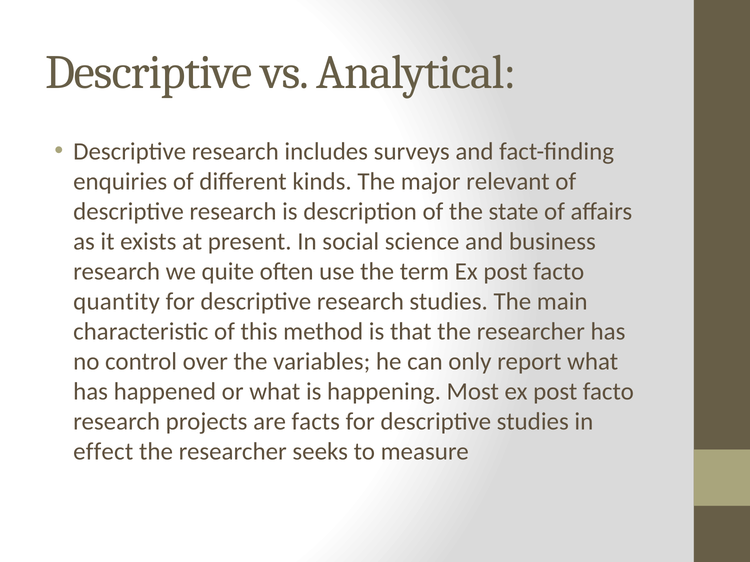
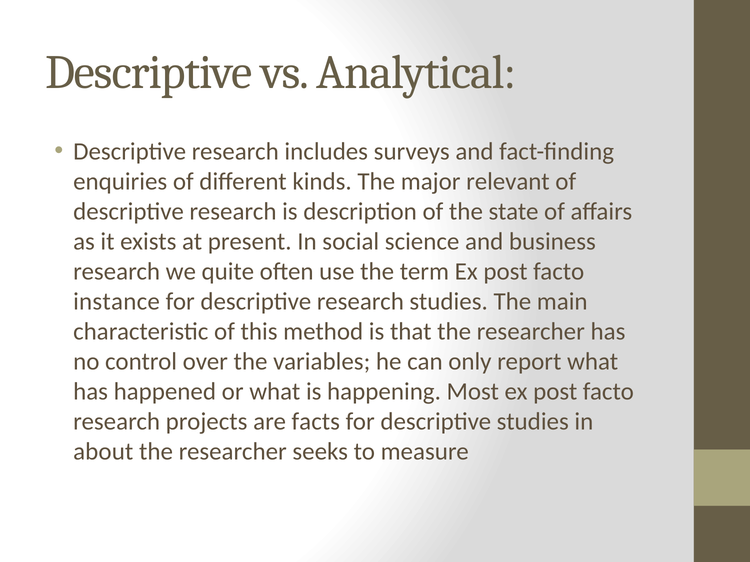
quantity: quantity -> instance
effect: effect -> about
